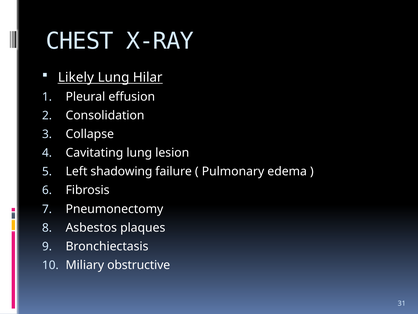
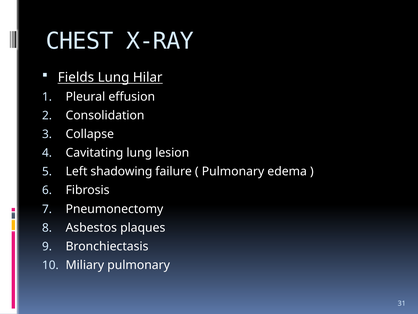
Likely: Likely -> Fields
Miliary obstructive: obstructive -> pulmonary
